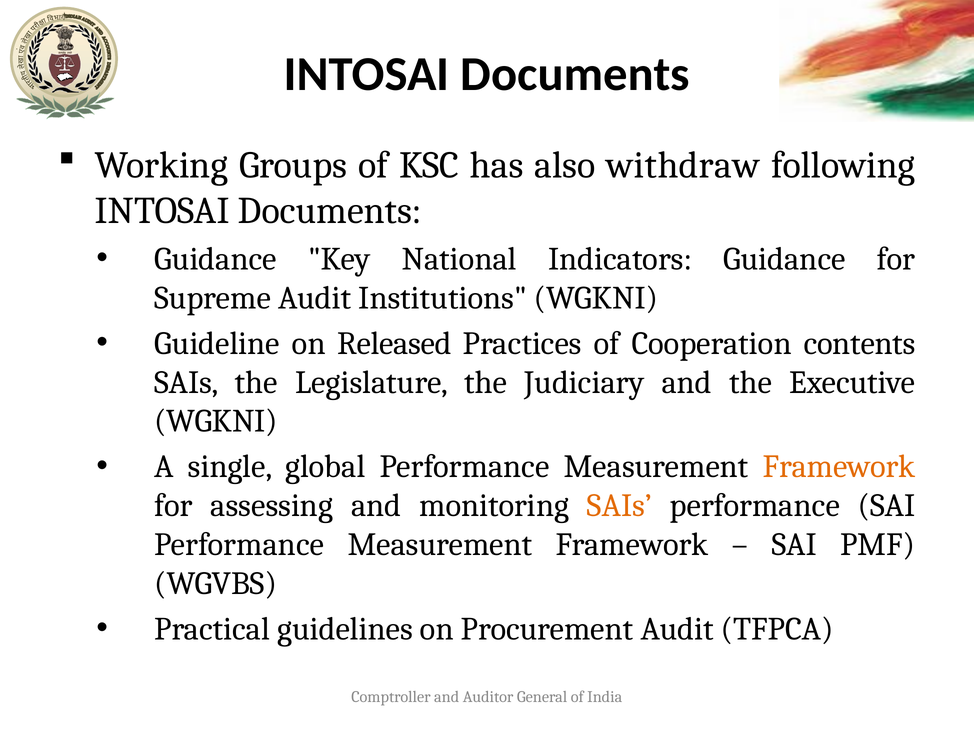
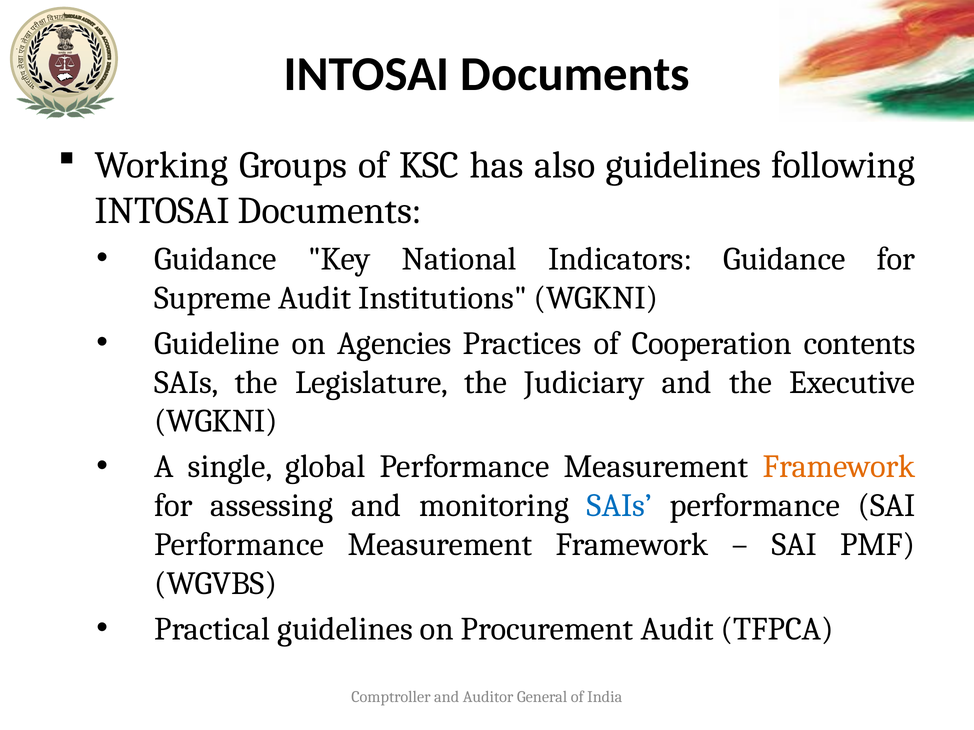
also withdraw: withdraw -> guidelines
Released: Released -> Agencies
SAIs at (619, 506) colour: orange -> blue
